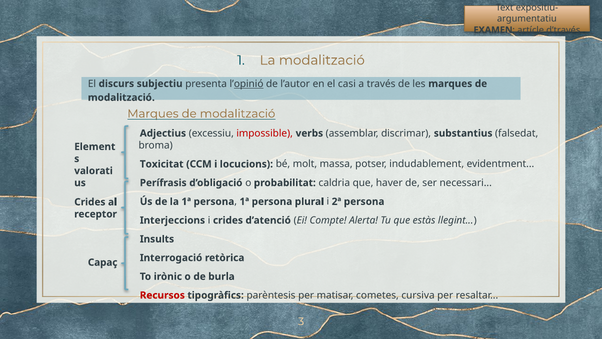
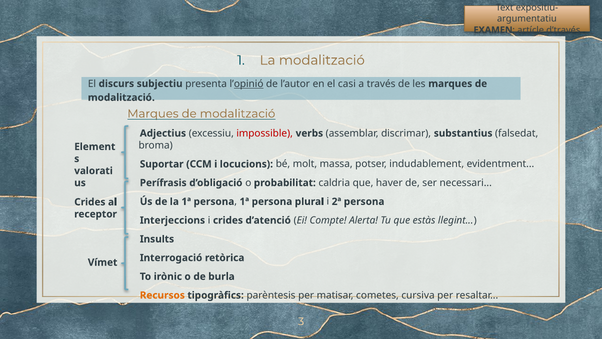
Toxicitat: Toxicitat -> Suportar
Capaç: Capaç -> Vímet
Recursos colour: red -> orange
